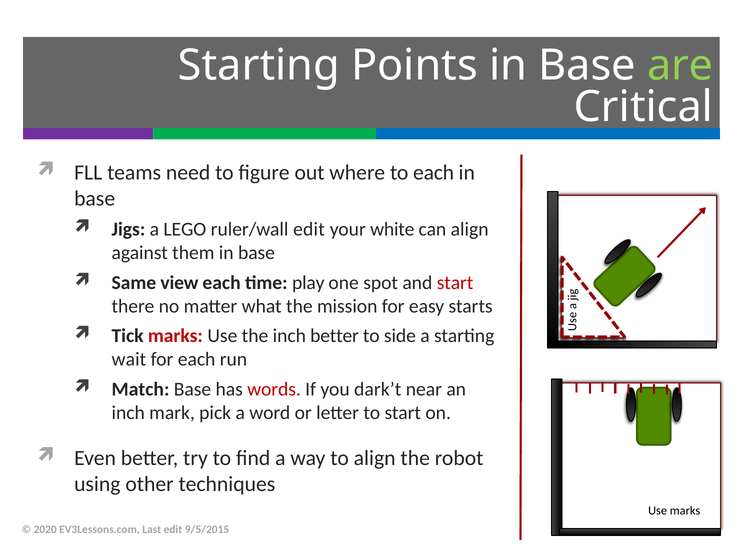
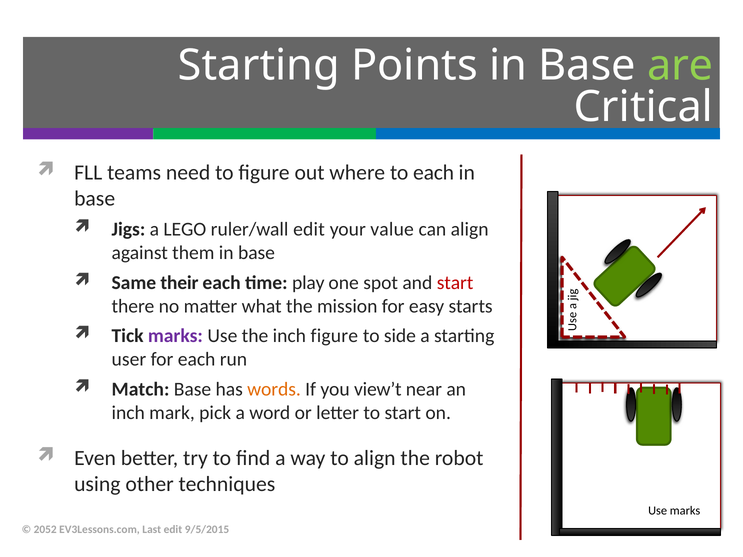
white: white -> value
view: view -> their
marks at (175, 336) colour: red -> purple
inch better: better -> figure
wait: wait -> user
words colour: red -> orange
dark’t: dark’t -> view’t
2020: 2020 -> 2052
